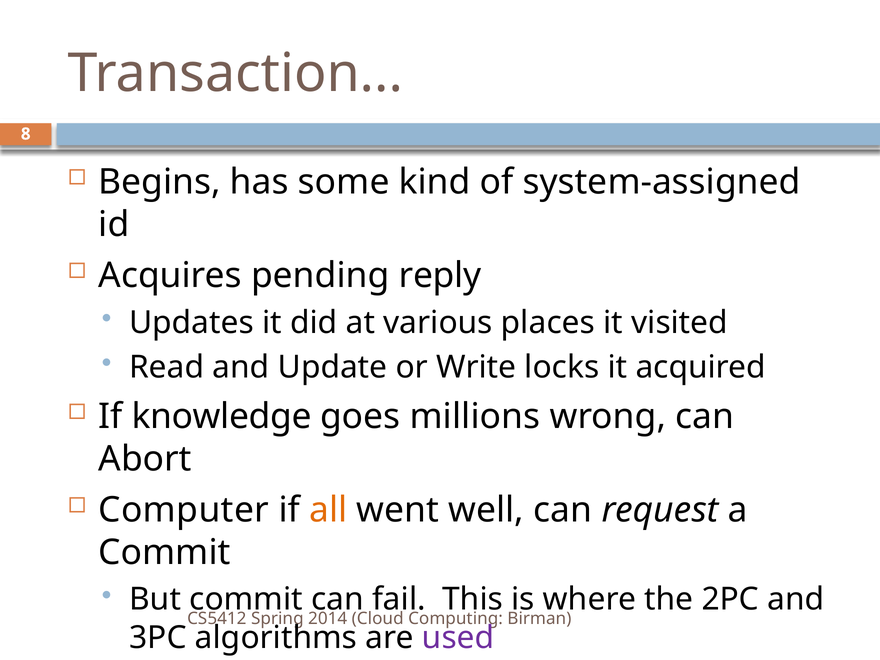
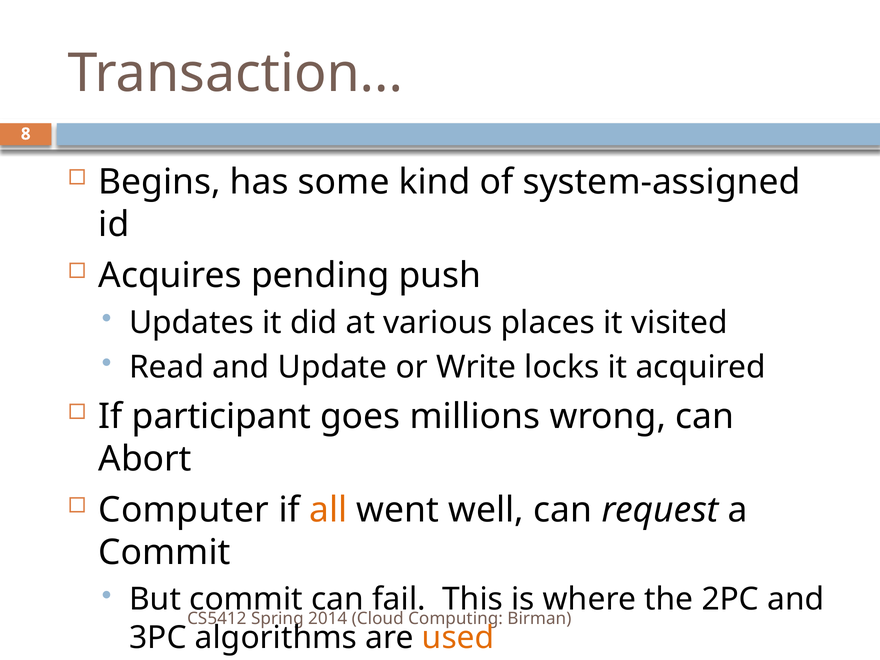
reply: reply -> push
knowledge: knowledge -> participant
used colour: purple -> orange
